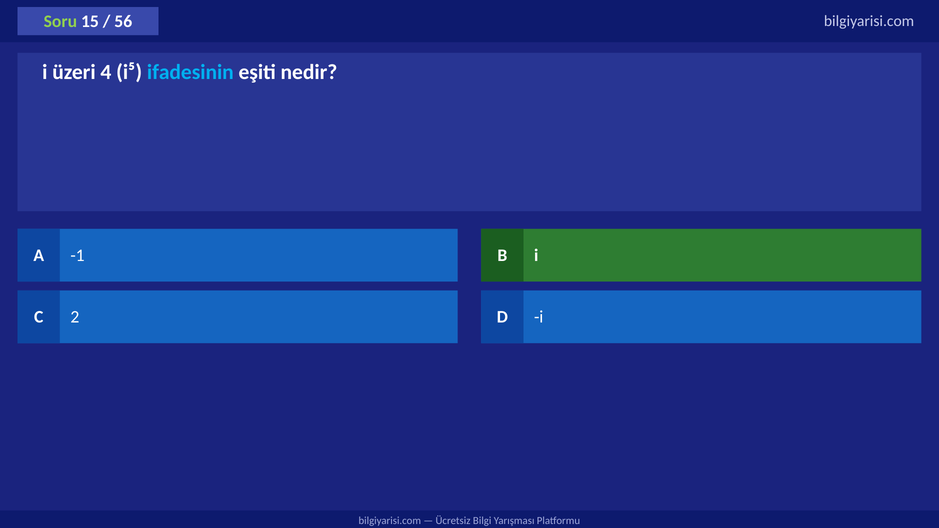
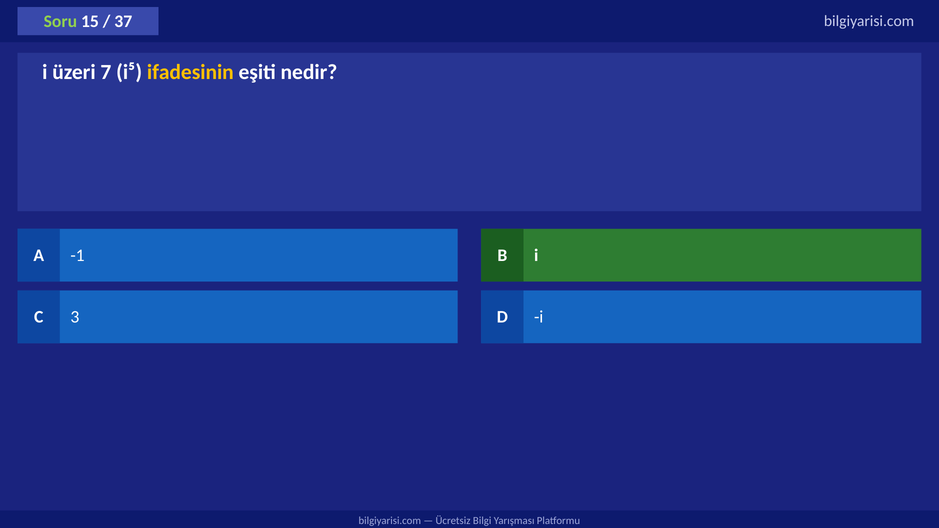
56: 56 -> 37
4: 4 -> 7
ifadesinin colour: light blue -> yellow
2: 2 -> 3
